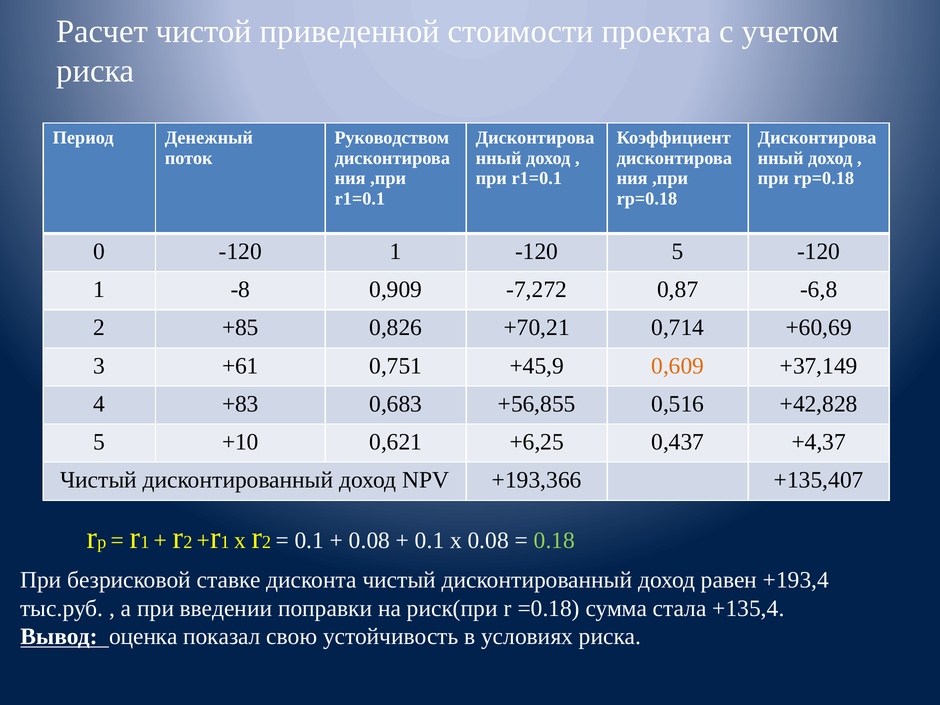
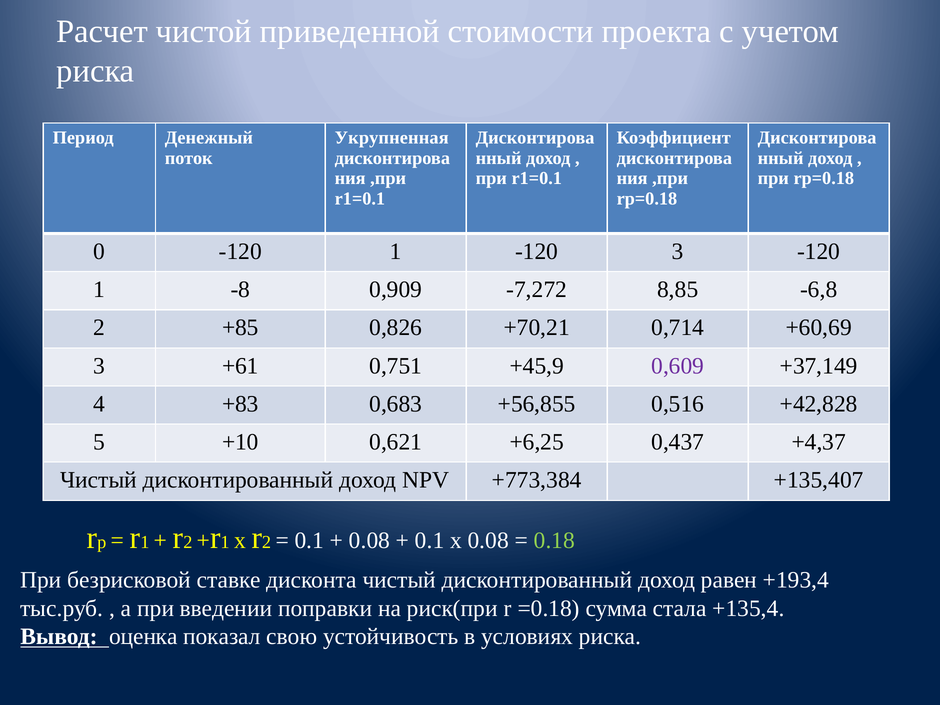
Руководством: Руководством -> Укрупненная
-120 5: 5 -> 3
0,87: 0,87 -> 8,85
0,609 colour: orange -> purple
+193,366: +193,366 -> +773,384
